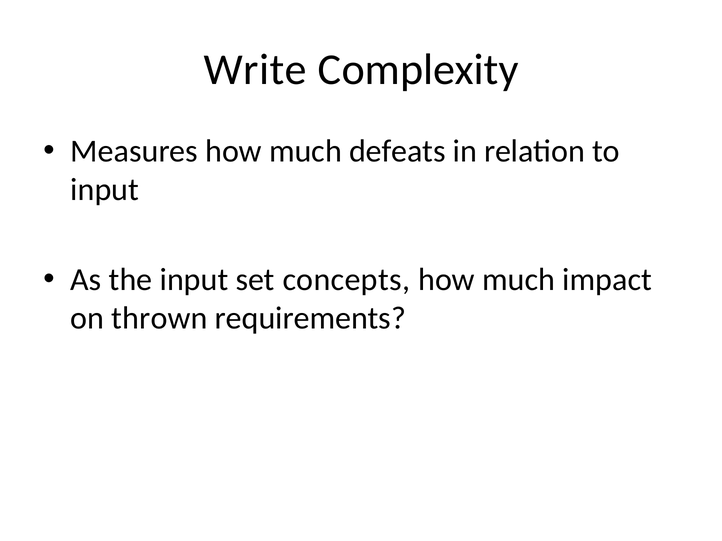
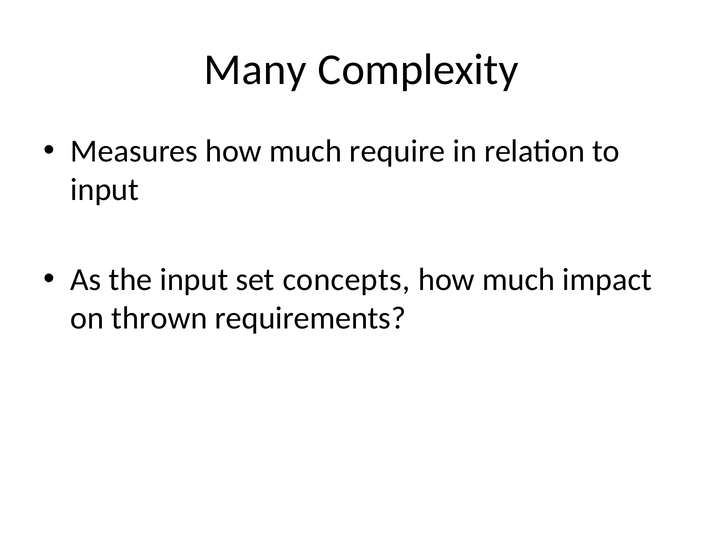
Write: Write -> Many
defeats: defeats -> require
